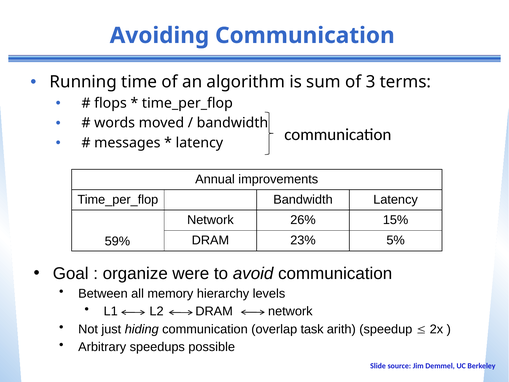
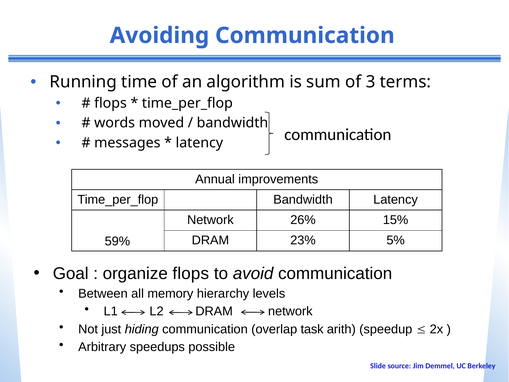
organize were: were -> flops
